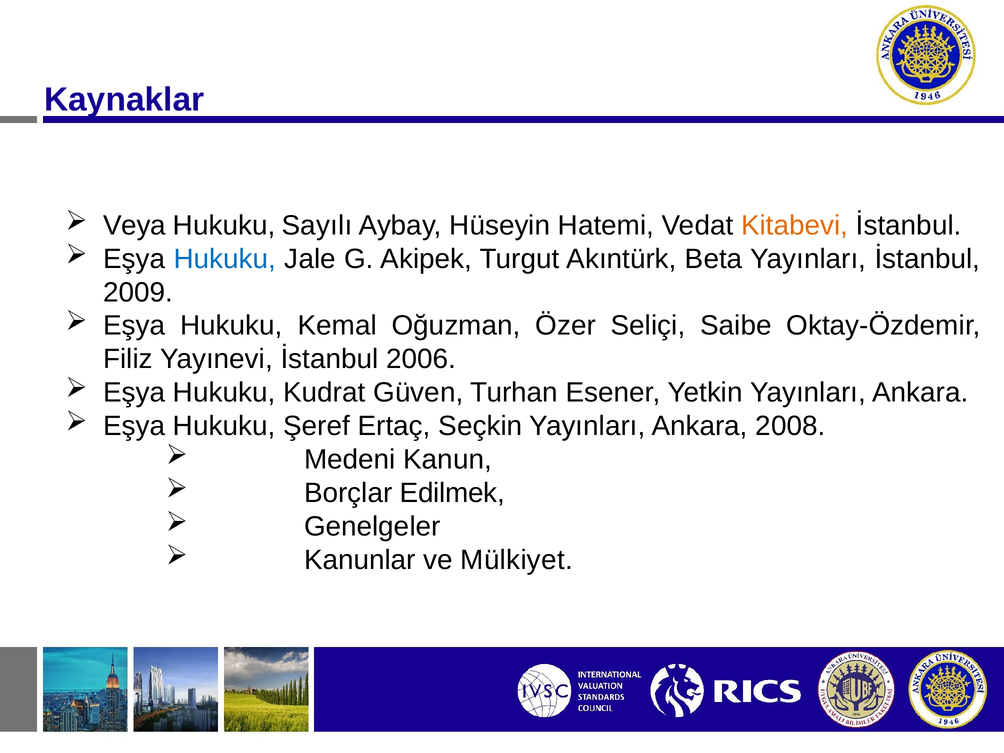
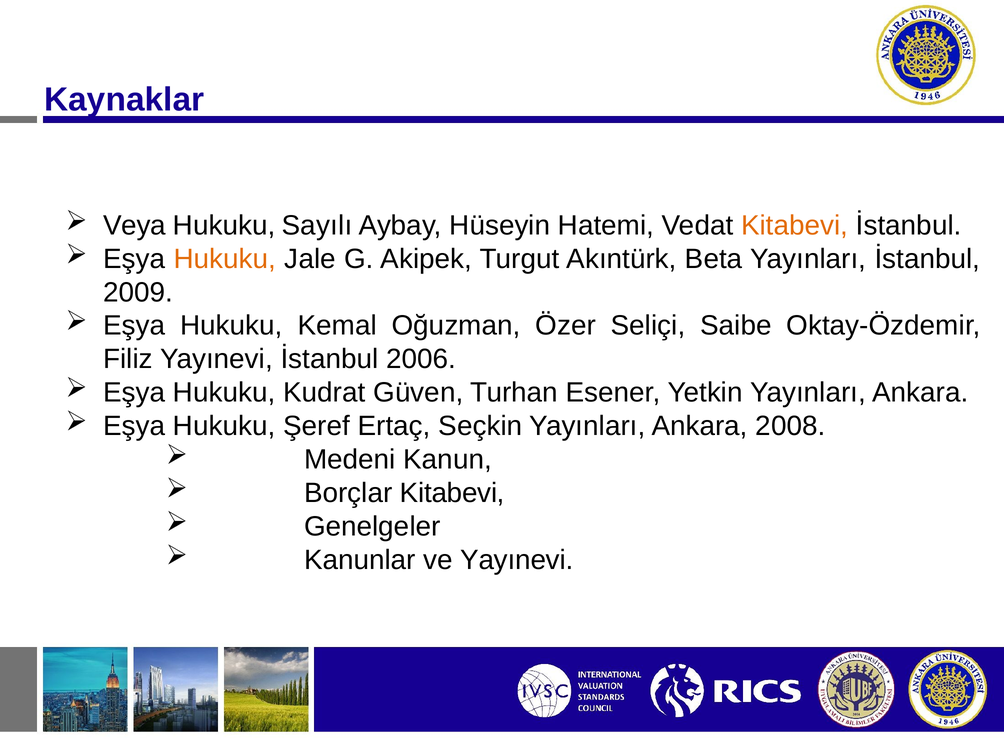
Hukuku at (225, 259) colour: blue -> orange
Borçlar Edilmek: Edilmek -> Kitabevi
ve Mülkiyet: Mülkiyet -> Yayınevi
